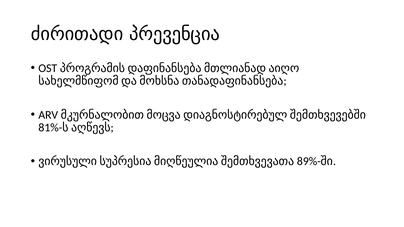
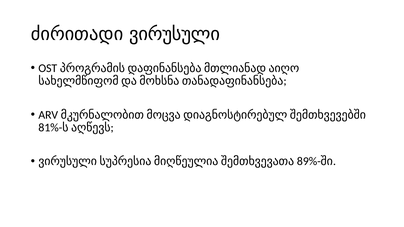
პრევენცია: პრევენცია -> ვირუსული
